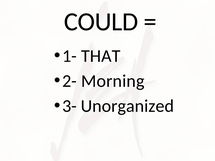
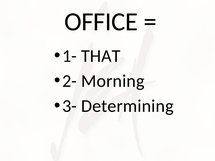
COULD: COULD -> OFFICE
Unorganized: Unorganized -> Determining
